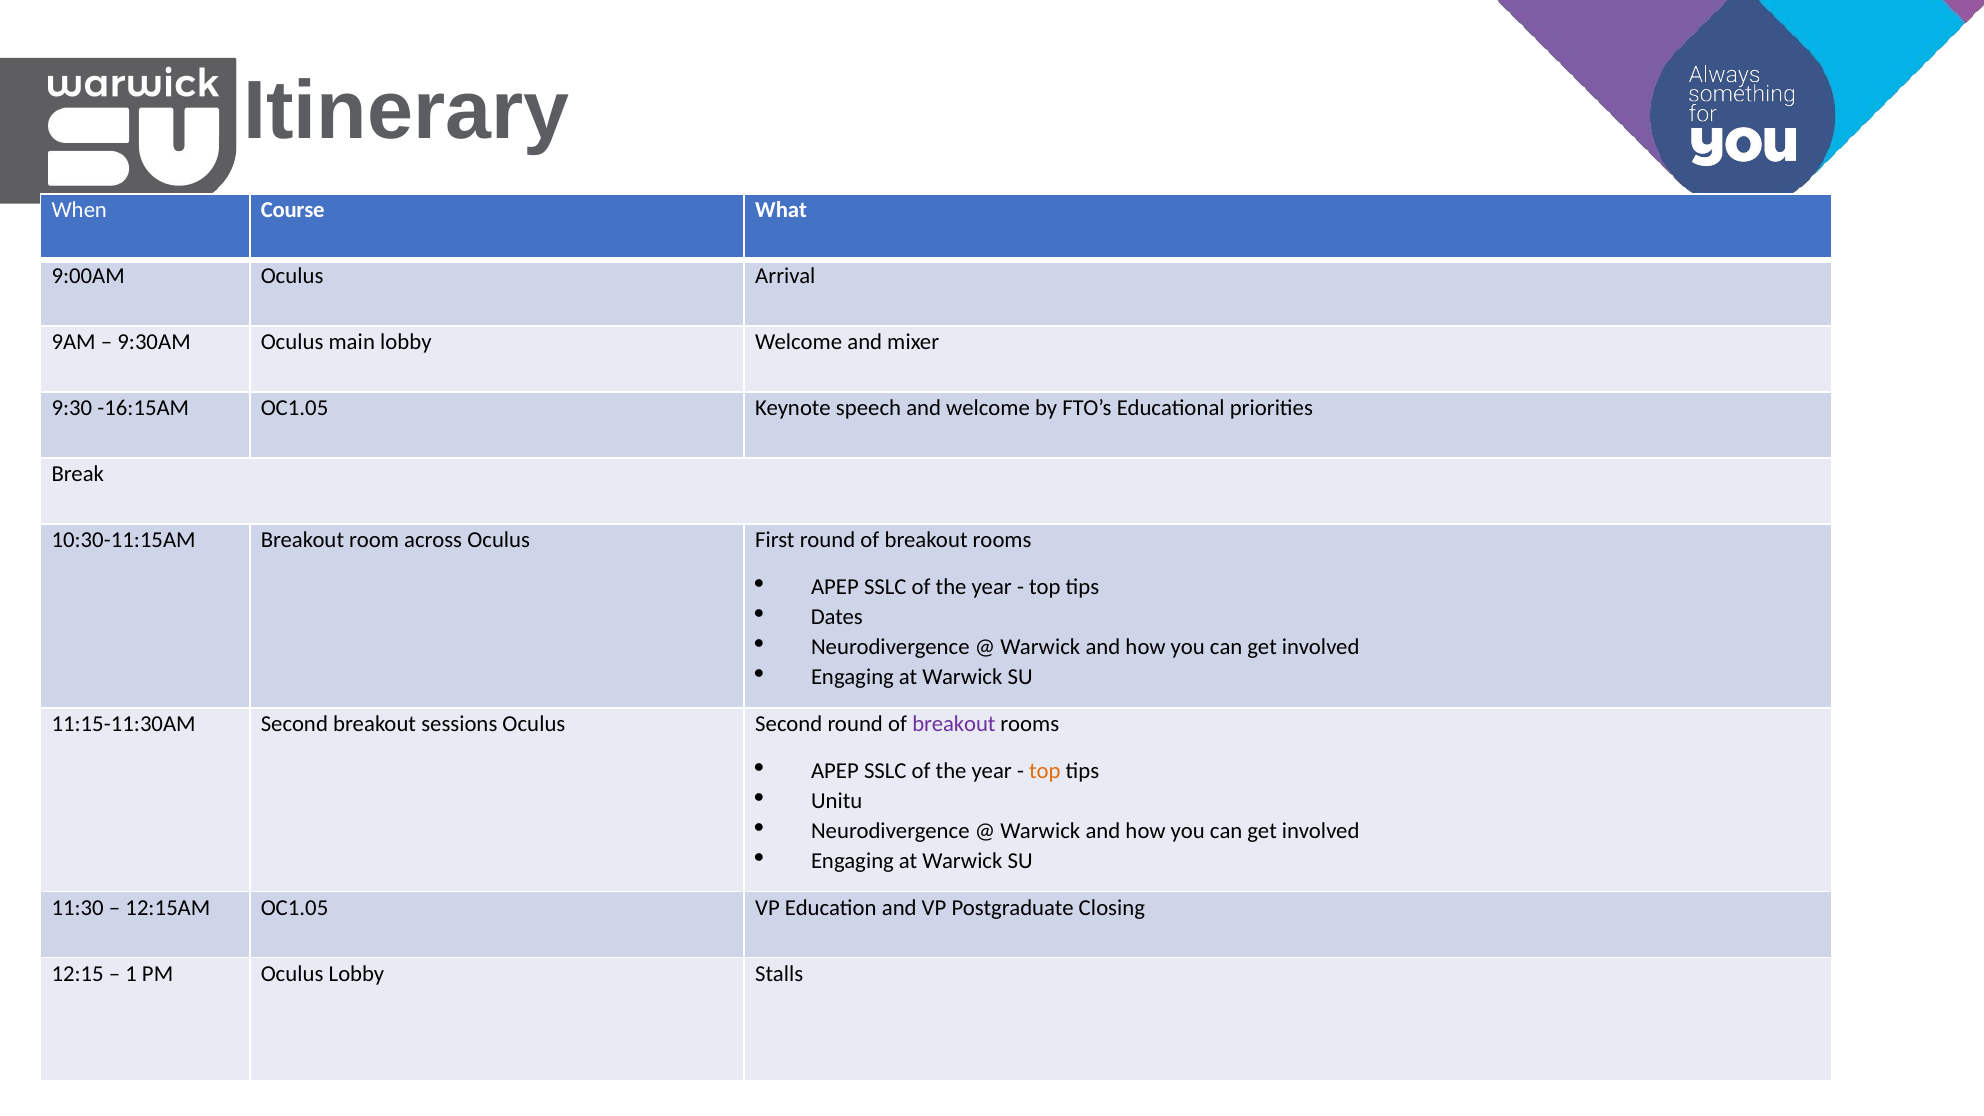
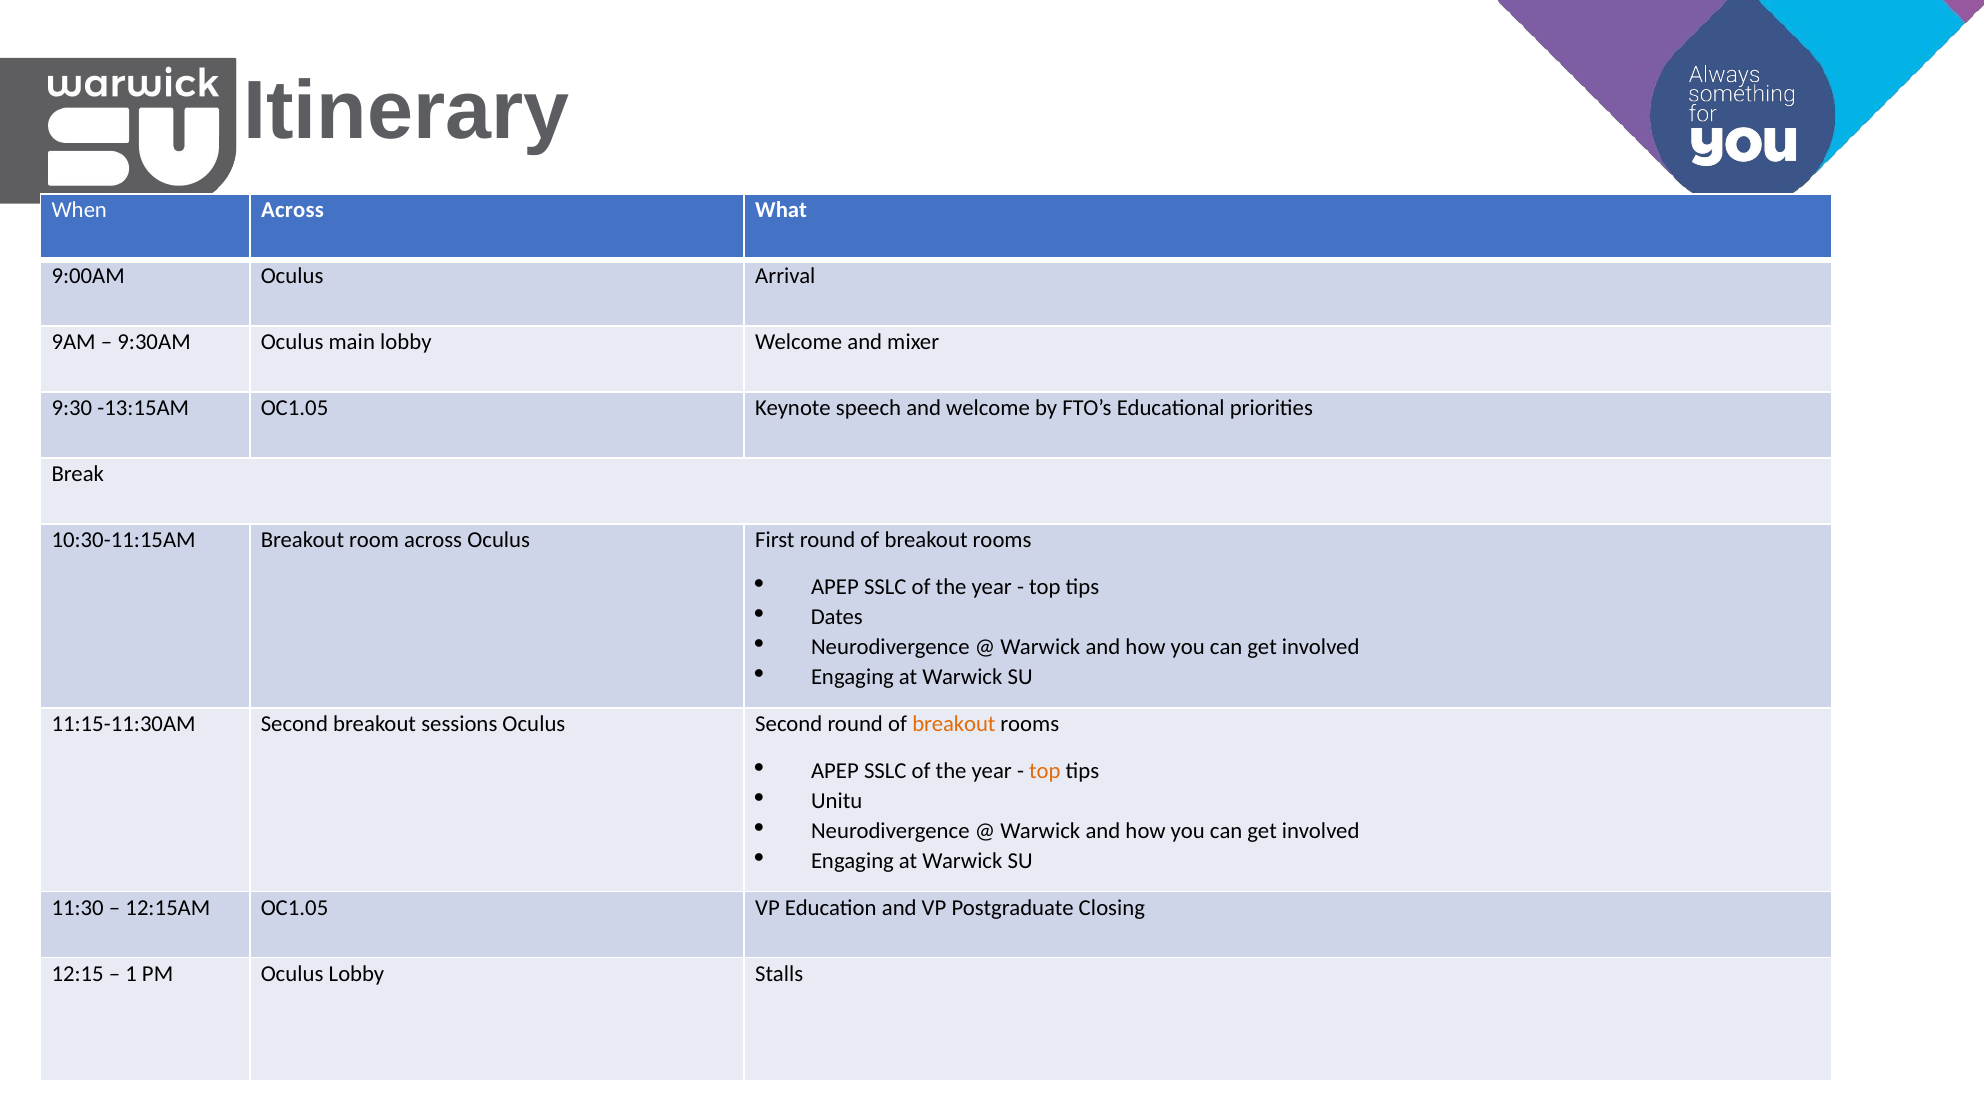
When Course: Course -> Across
-16:15AM: -16:15AM -> -13:15AM
breakout at (954, 724) colour: purple -> orange
